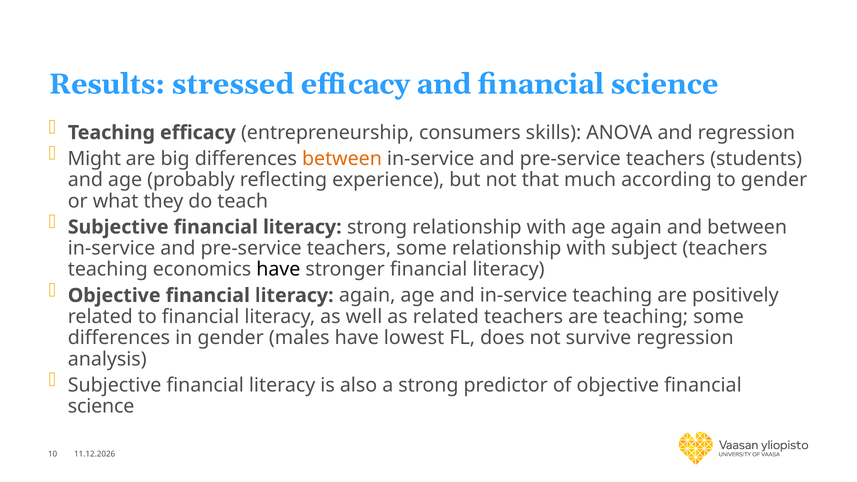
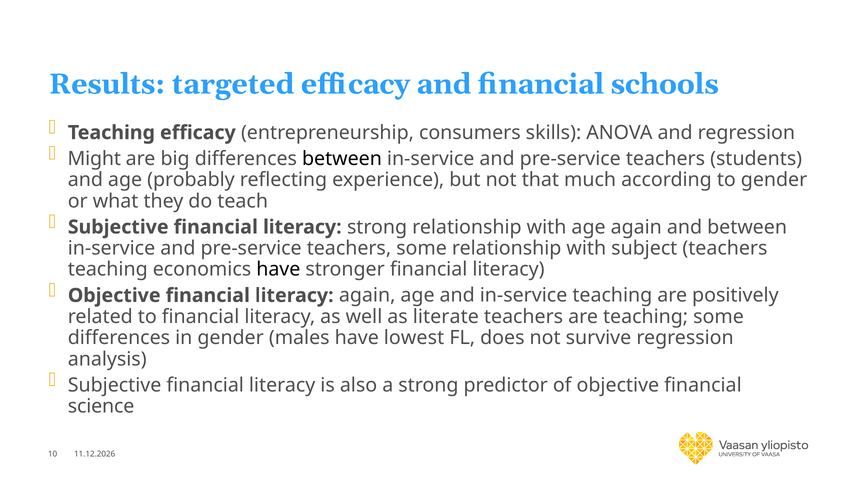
stressed: stressed -> targeted
and financial science: science -> schools
between at (342, 159) colour: orange -> black
as related: related -> literate
